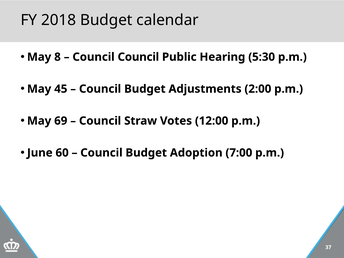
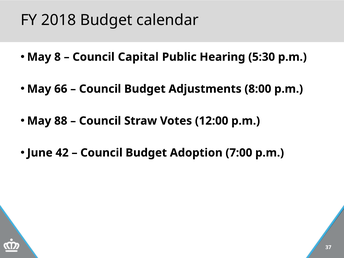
Council Council: Council -> Capital
45: 45 -> 66
2:00: 2:00 -> 8:00
69: 69 -> 88
60: 60 -> 42
